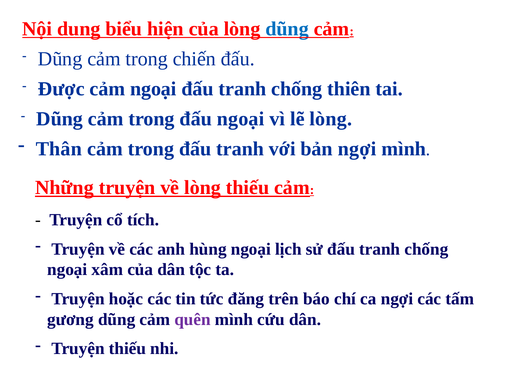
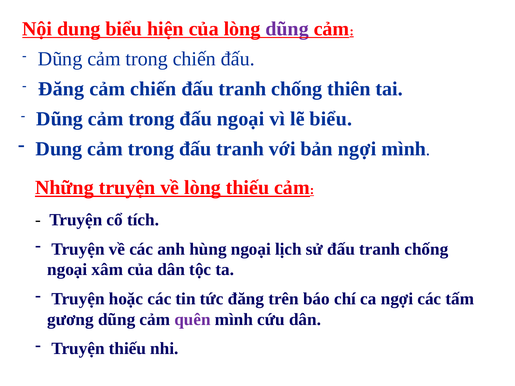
dũng at (287, 29) colour: blue -> purple
Được at (61, 89): Được -> Đăng
cảm ngoại: ngoại -> chiến
lẽ lòng: lòng -> biểu
Thân at (59, 149): Thân -> Dung
